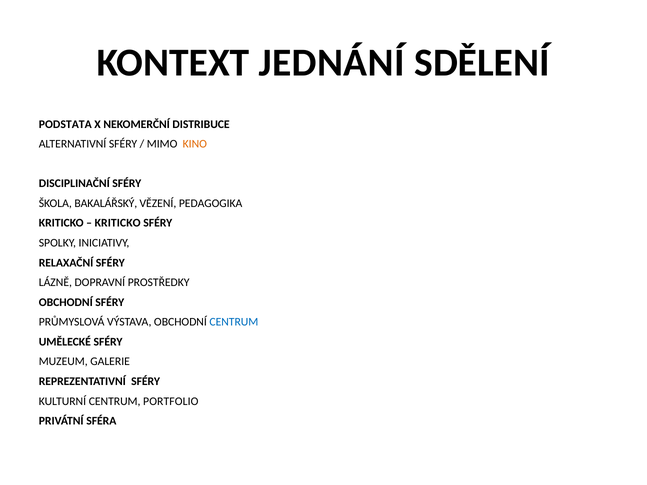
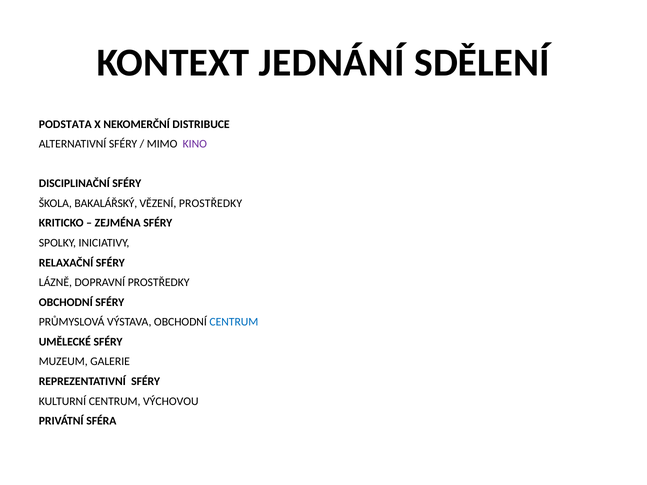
KINO colour: orange -> purple
VĚZENÍ PEDAGOGIKA: PEDAGOGIKA -> PROSTŘEDKY
KRITICKO at (118, 223): KRITICKO -> ZEJMÉNA
PORTFOLIO: PORTFOLIO -> VÝCHOVOU
